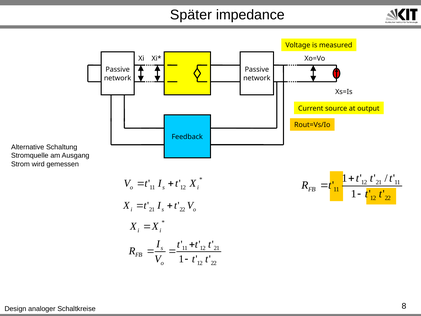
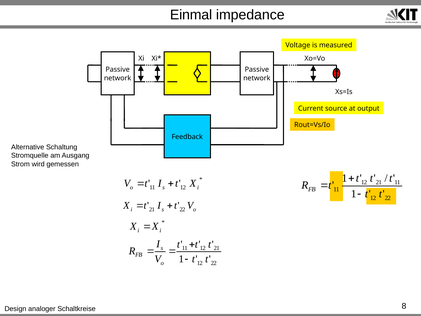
Später: Später -> Einmal
